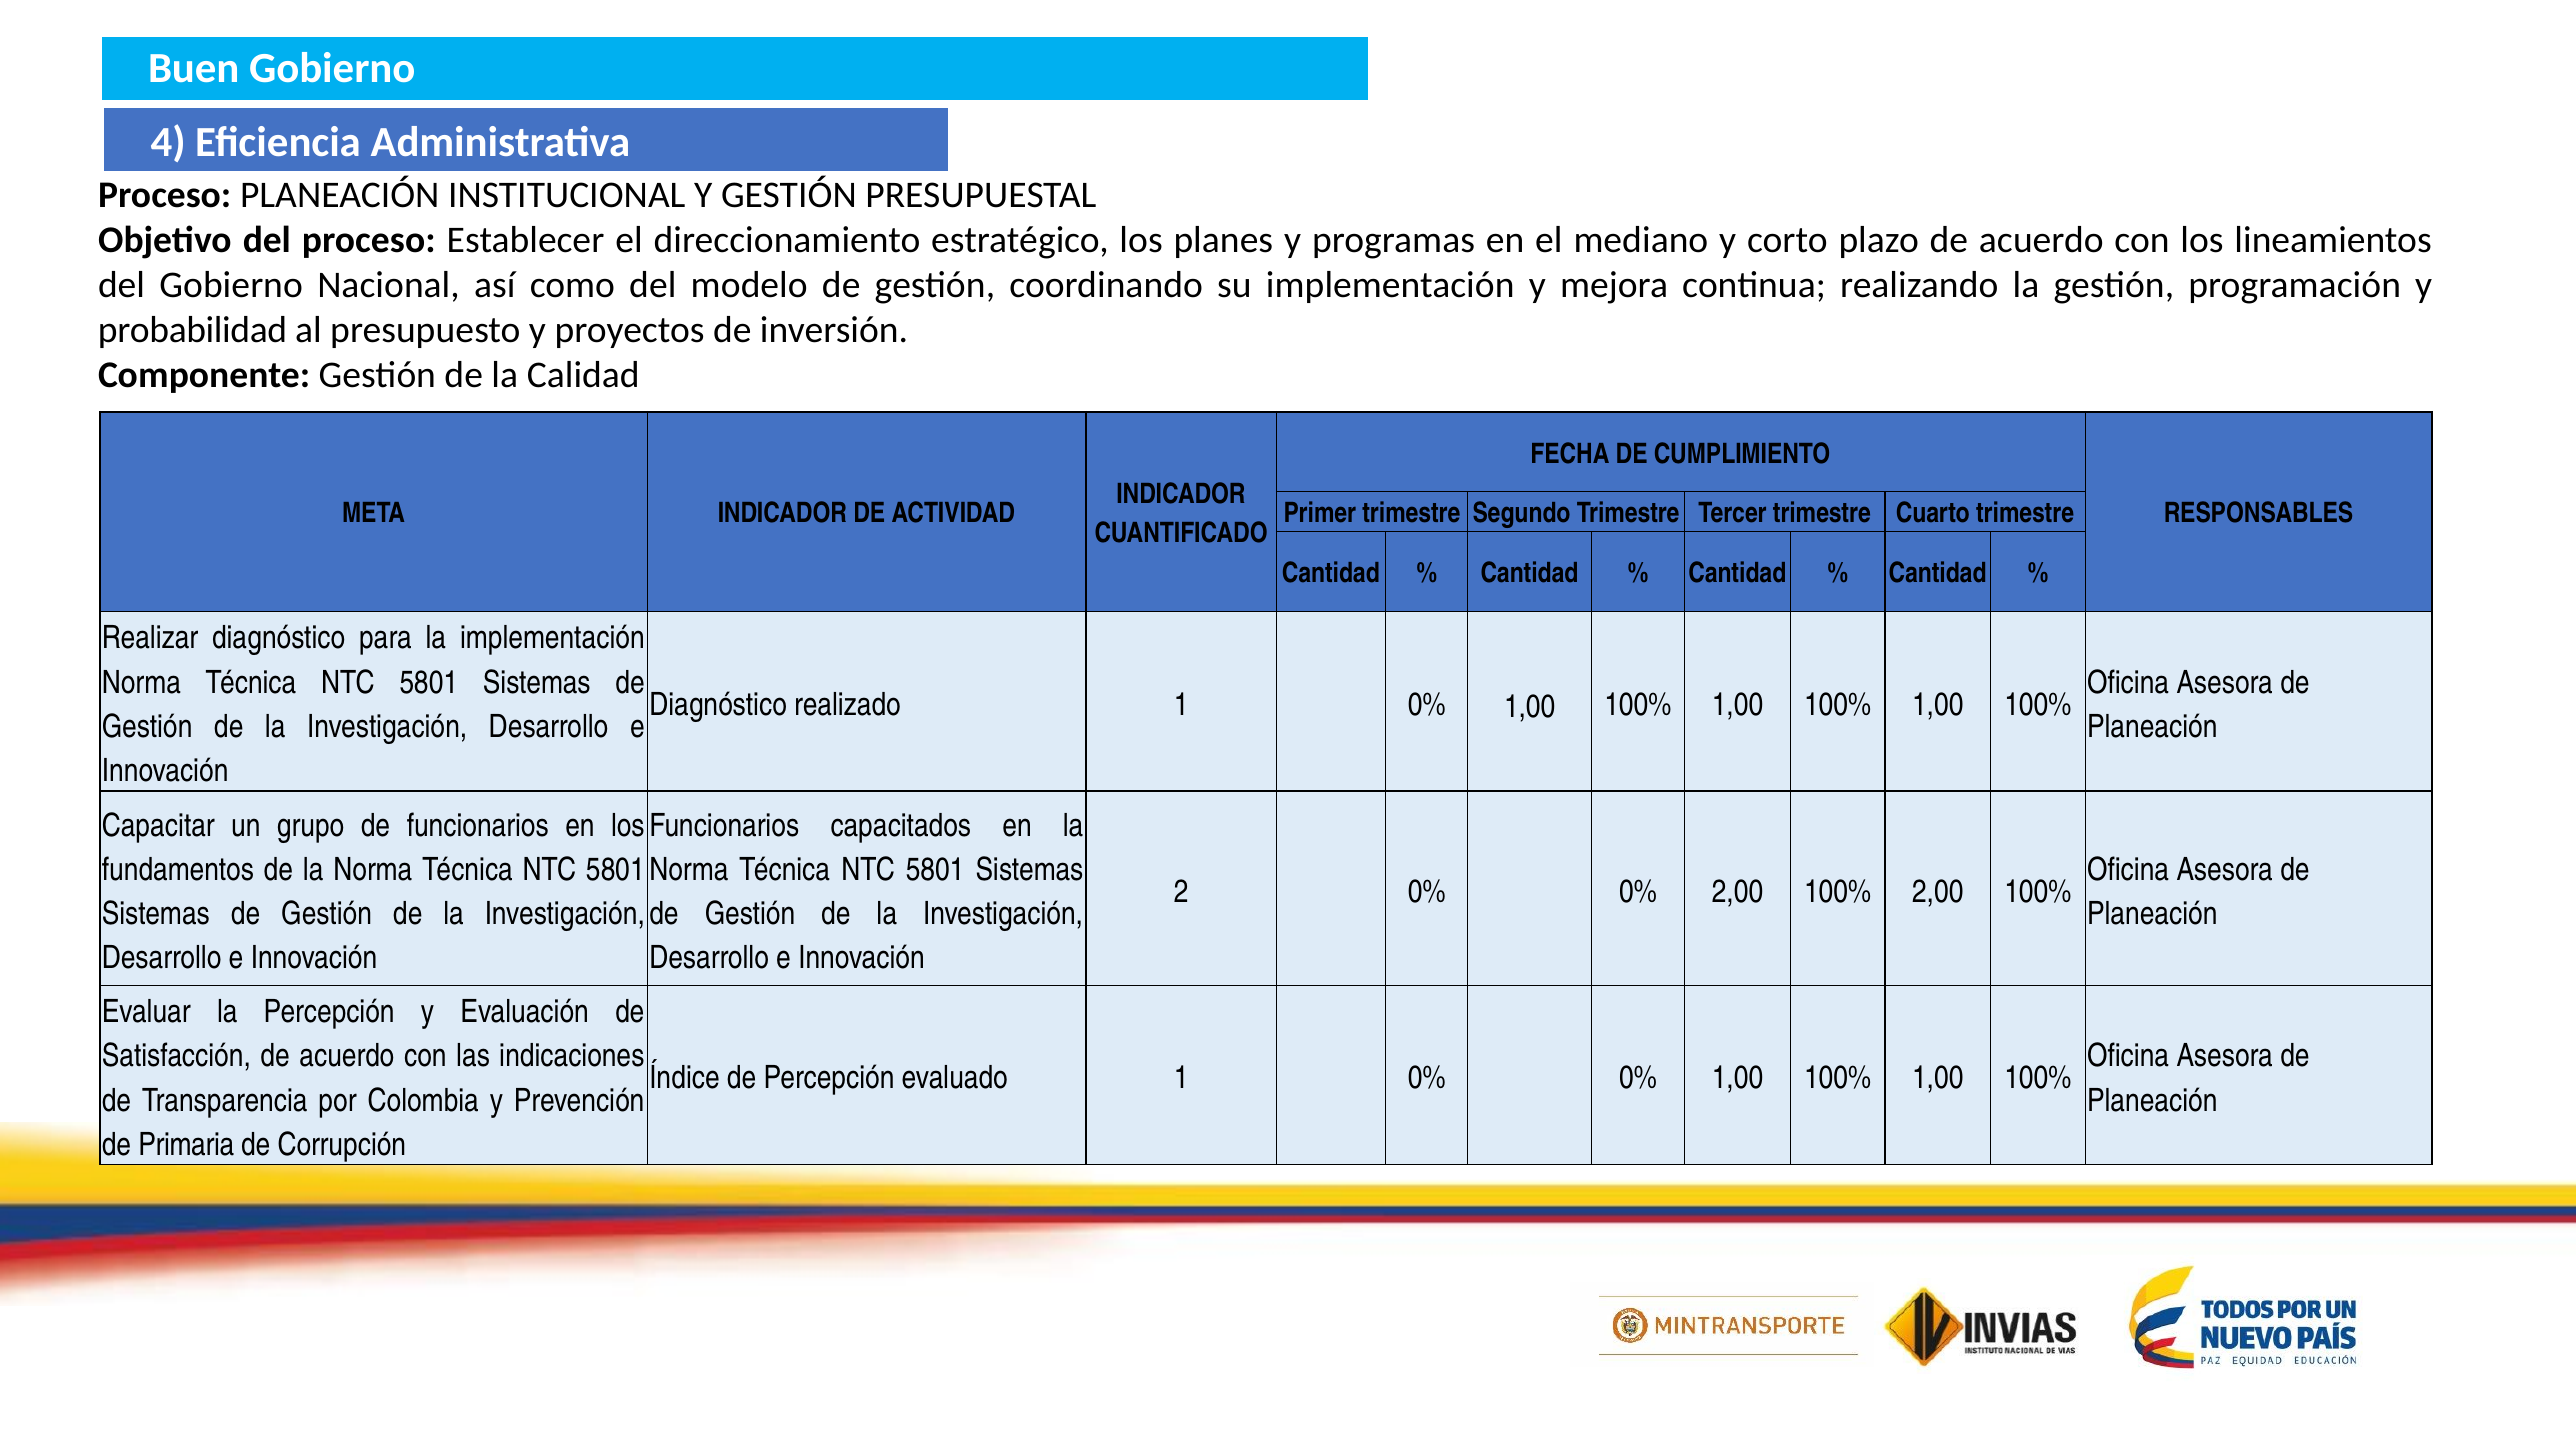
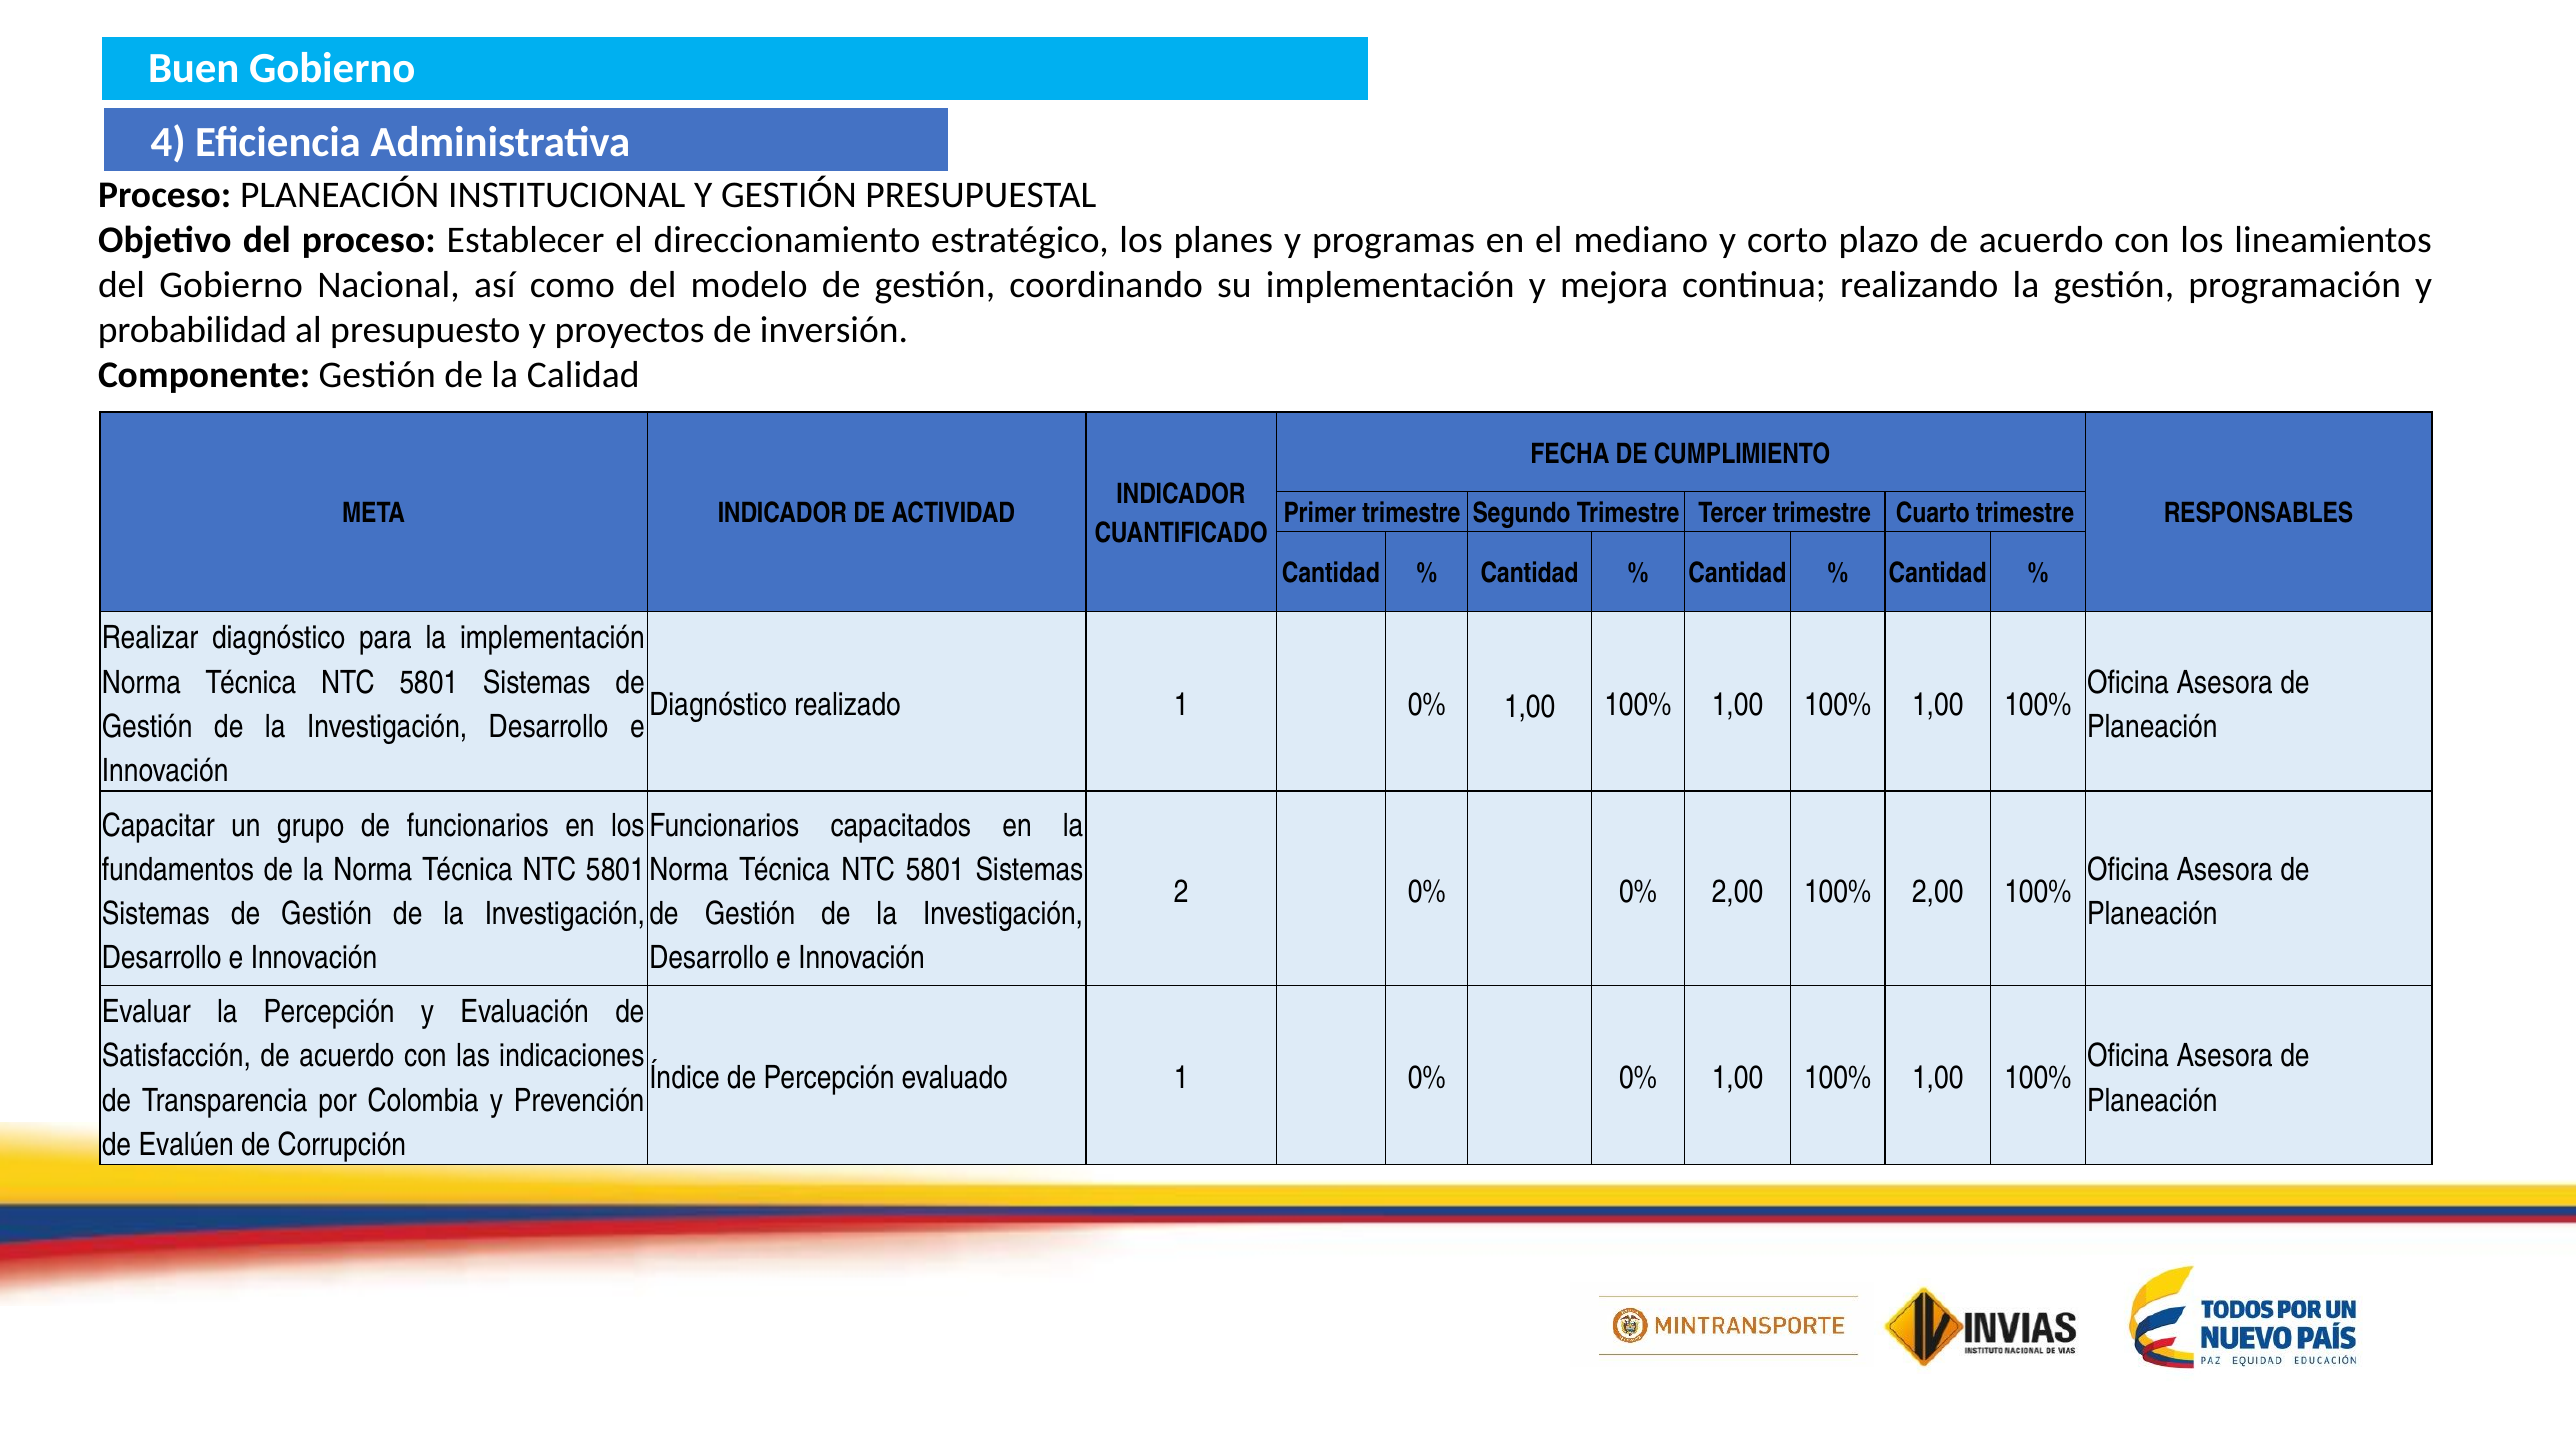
Primaria: Primaria -> Evalúen
